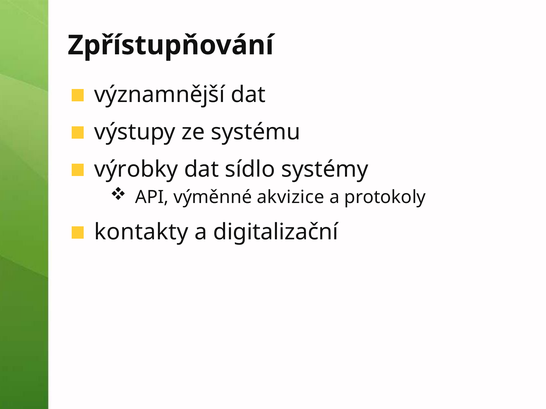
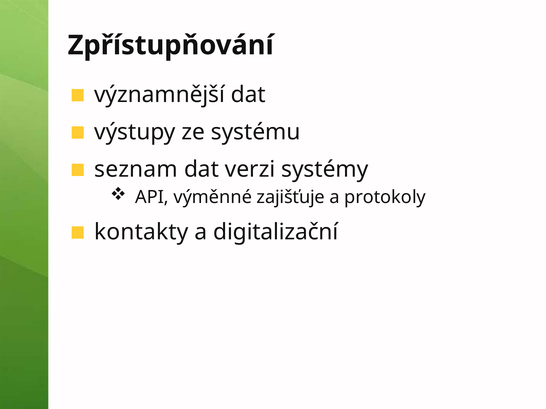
výrobky: výrobky -> seznam
sídlo: sídlo -> verzi
akvizice: akvizice -> zajišťuje
